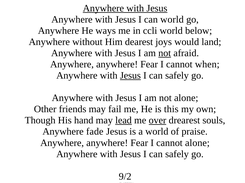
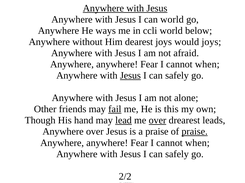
would land: land -> joys
not at (165, 53) underline: present -> none
fail underline: none -> present
souls: souls -> leads
Anywhere fade: fade -> over
a world: world -> praise
praise at (195, 132) underline: none -> present
alone at (197, 143): alone -> when
9/2: 9/2 -> 2/2
